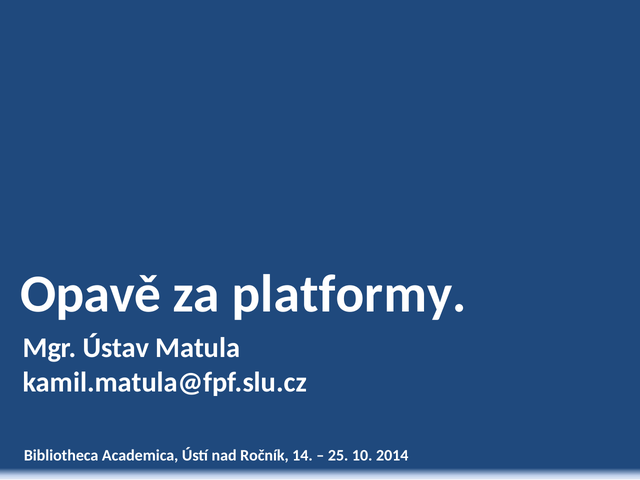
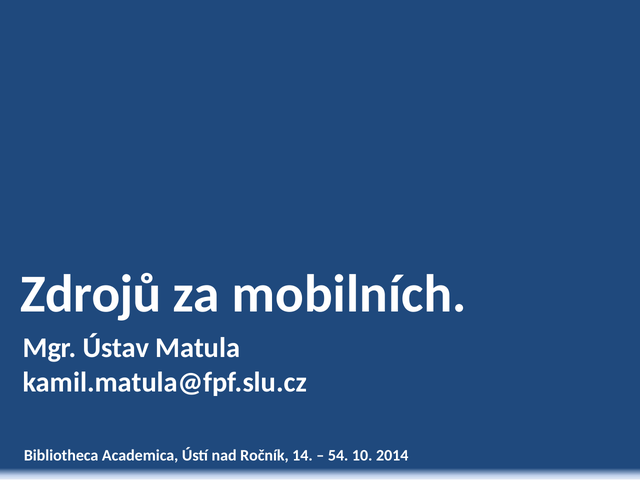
Opavě: Opavě -> Zdrojů
platformy: platformy -> mobilních
25: 25 -> 54
